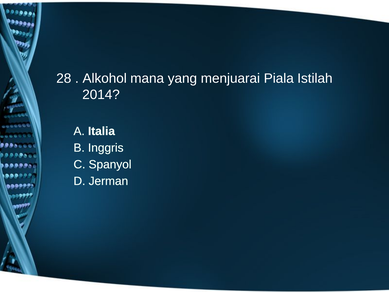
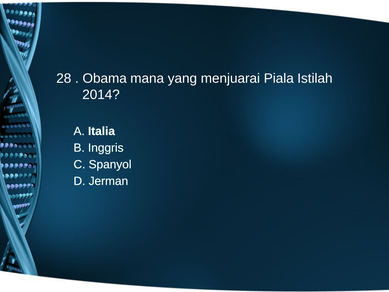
Alkohol: Alkohol -> Obama
